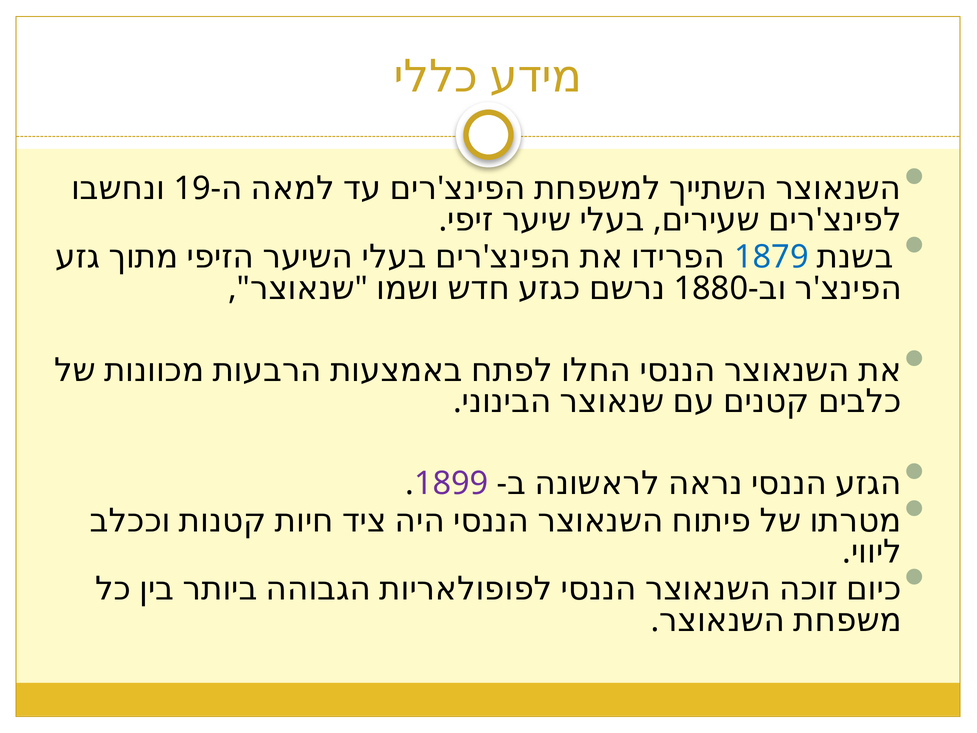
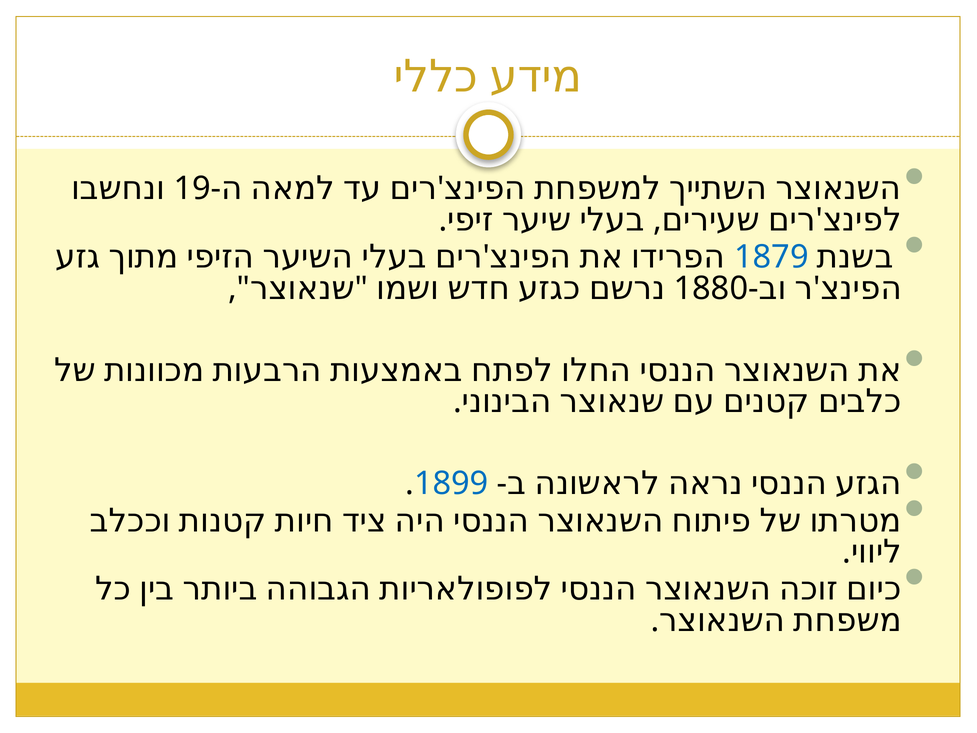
1899 colour: purple -> blue
